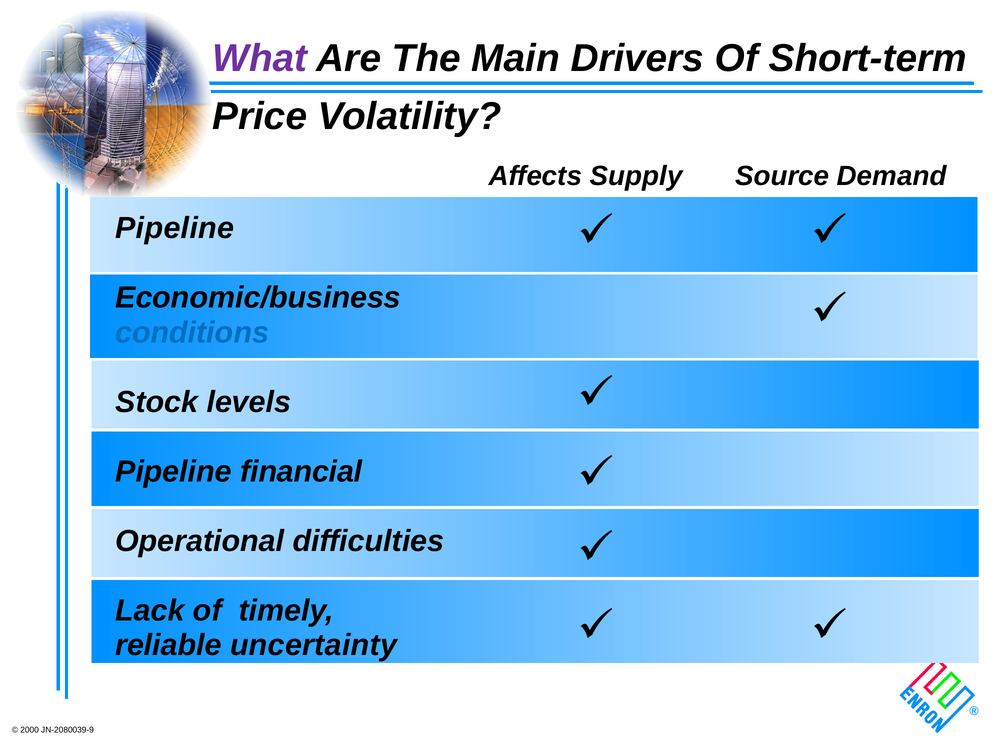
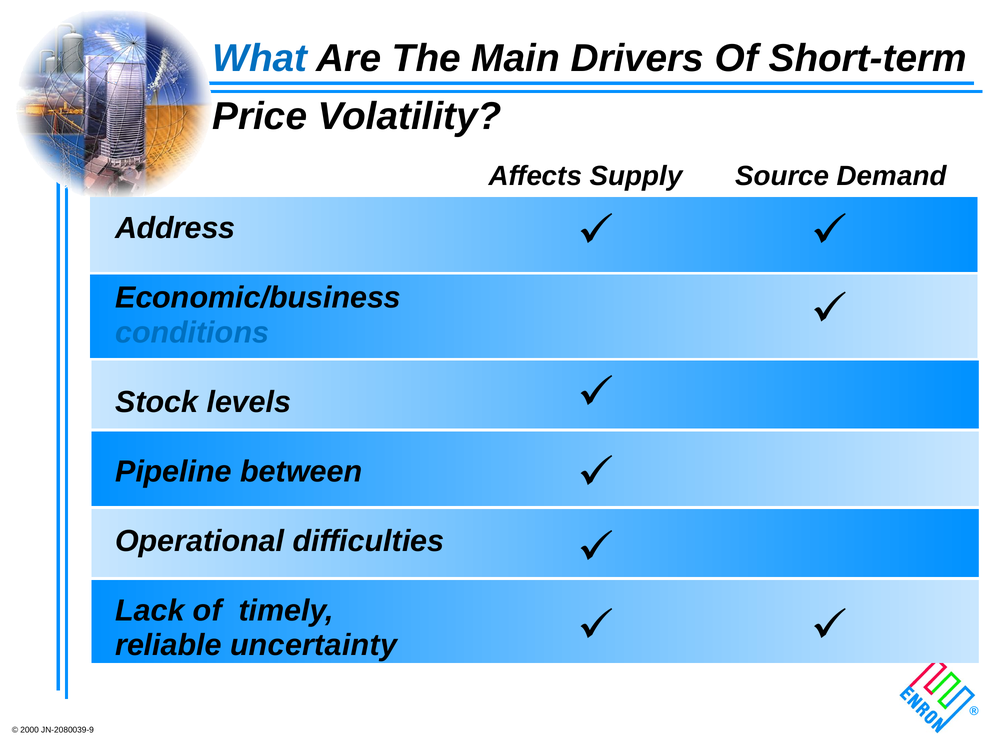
What colour: purple -> blue
Pipeline at (175, 228): Pipeline -> Address
financial: financial -> between
